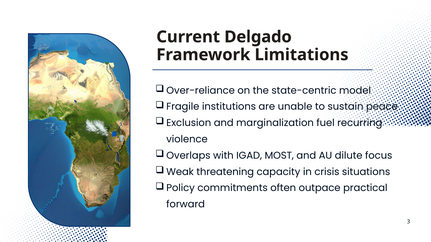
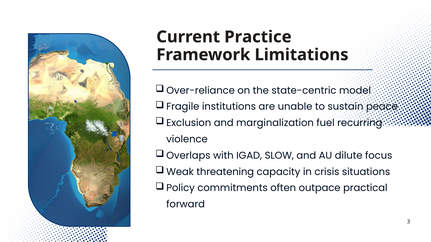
Delgado: Delgado -> Practice
MOST: MOST -> SLOW
